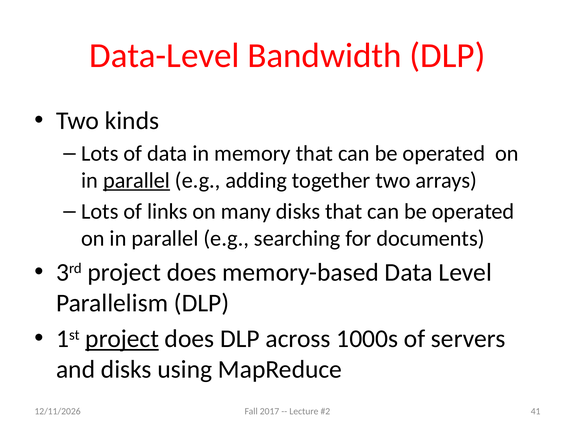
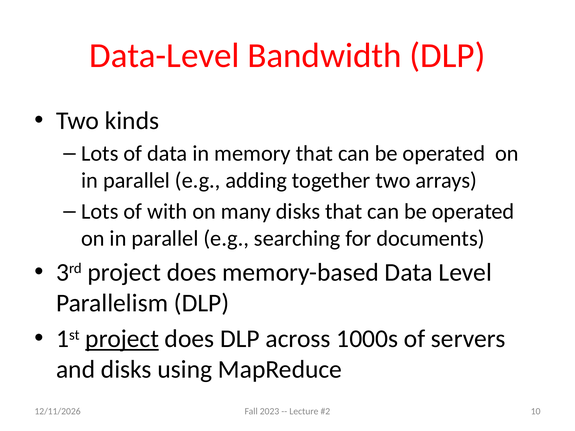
parallel at (137, 180) underline: present -> none
links: links -> with
2017: 2017 -> 2023
41: 41 -> 10
